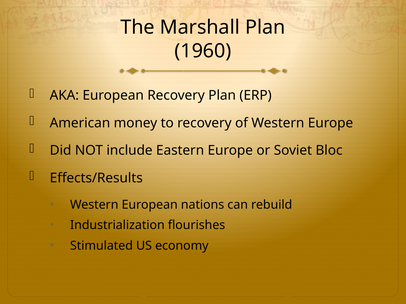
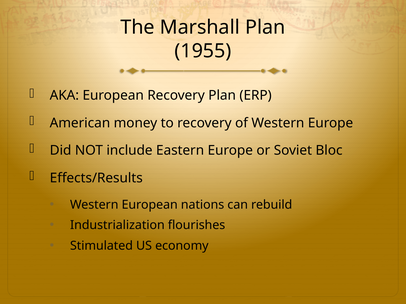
1960: 1960 -> 1955
